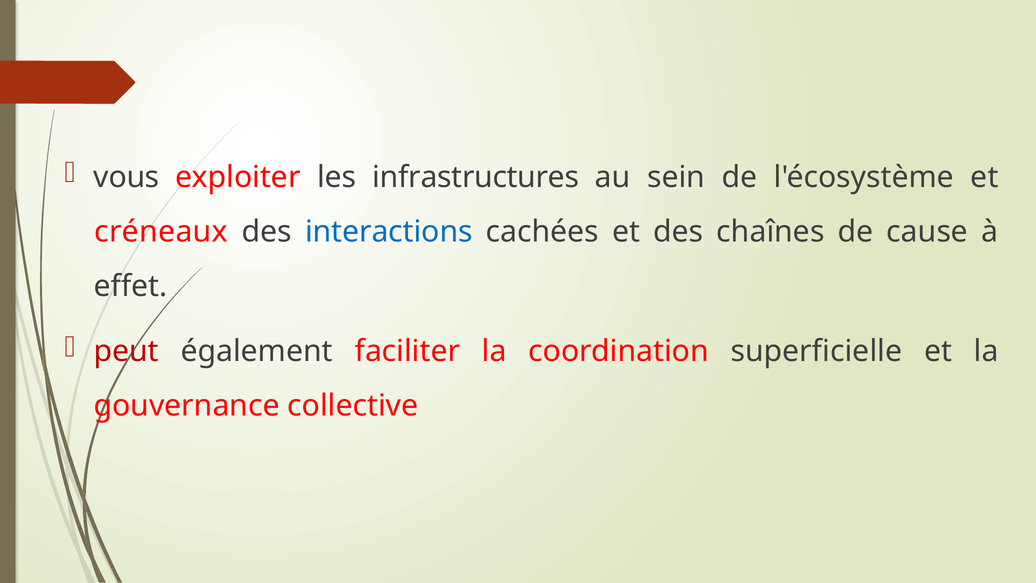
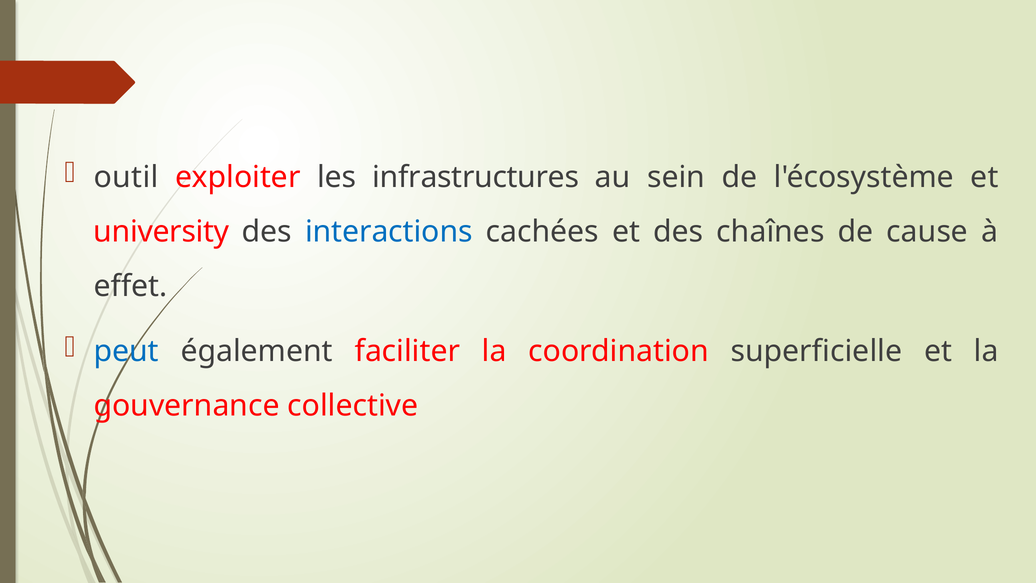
vous: vous -> outil
créneaux: créneaux -> university
peut colour: red -> blue
